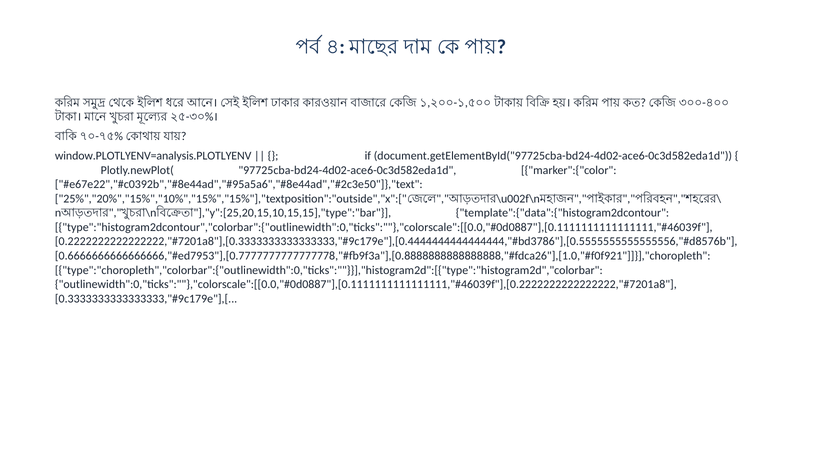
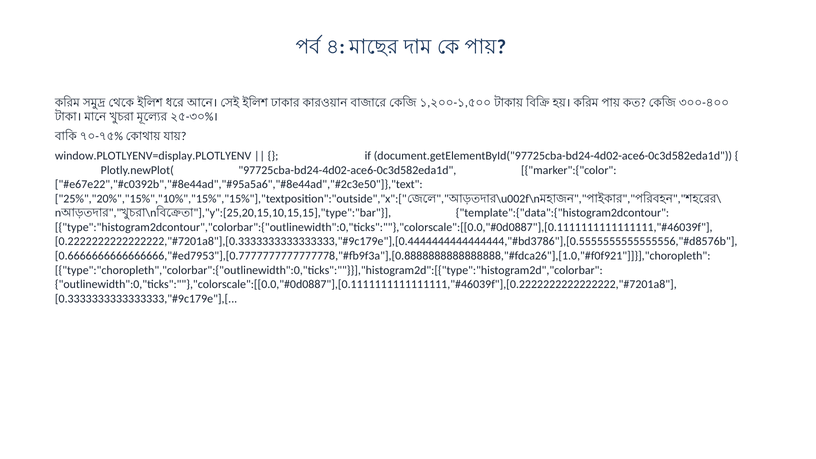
window.PLOTLYENV=analysis.PLOTLYENV: window.PLOTLYENV=analysis.PLOTLYENV -> window.PLOTLYENV=display.PLOTLYENV
